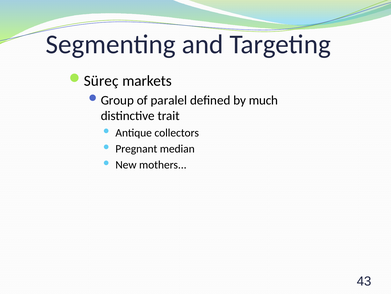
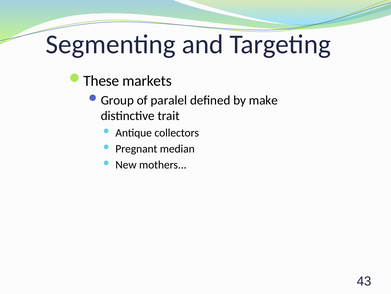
Süreç: Süreç -> These
much: much -> make
